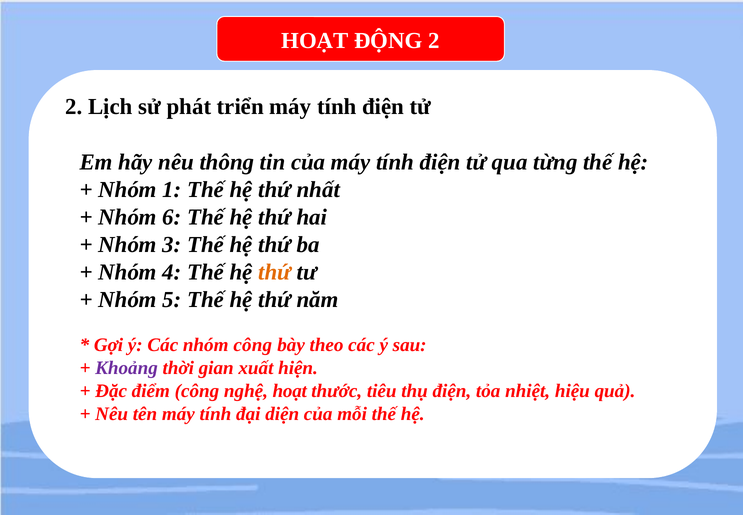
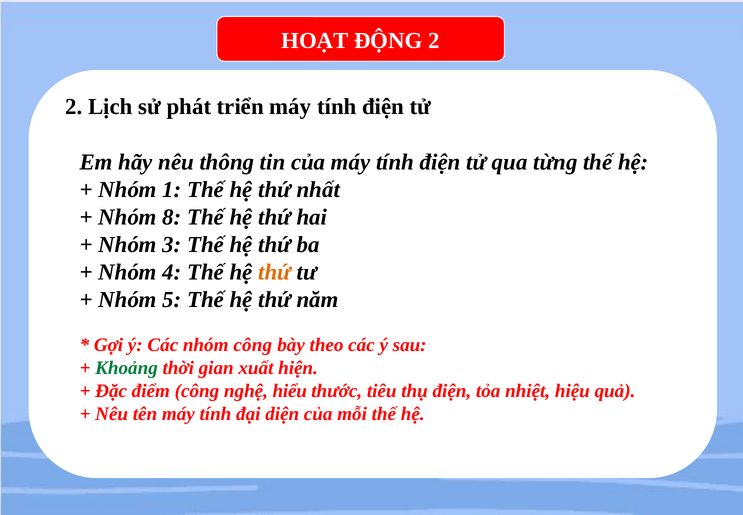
6: 6 -> 8
Khoảng colour: purple -> green
nghệ hoạt: hoạt -> hiểu
